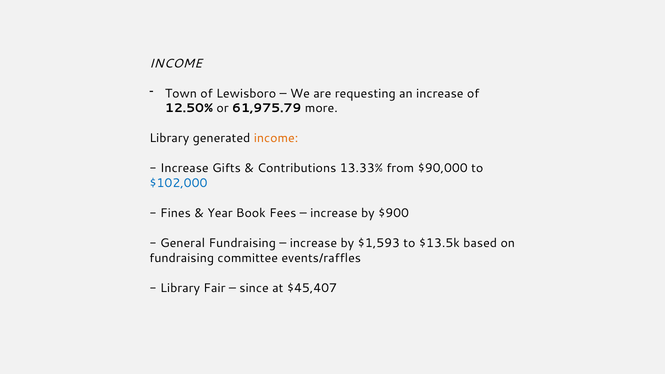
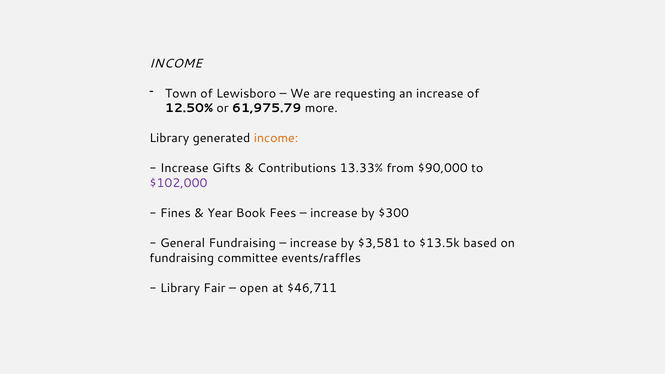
$102,000 colour: blue -> purple
$900: $900 -> $300
$1,593: $1,593 -> $3,581
since: since -> open
$45,407: $45,407 -> $46,711
